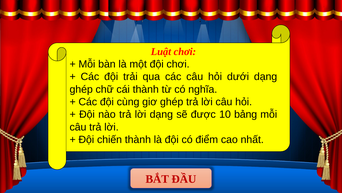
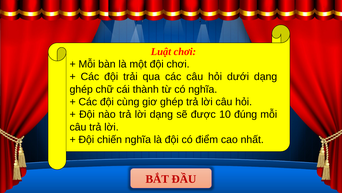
bảng: bảng -> đúng
chiến thành: thành -> nghĩa
